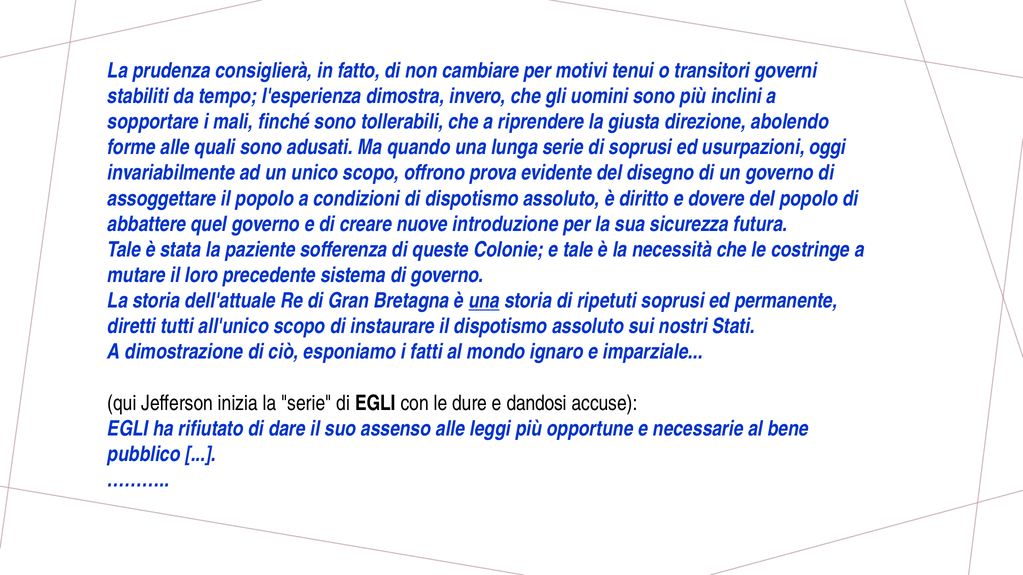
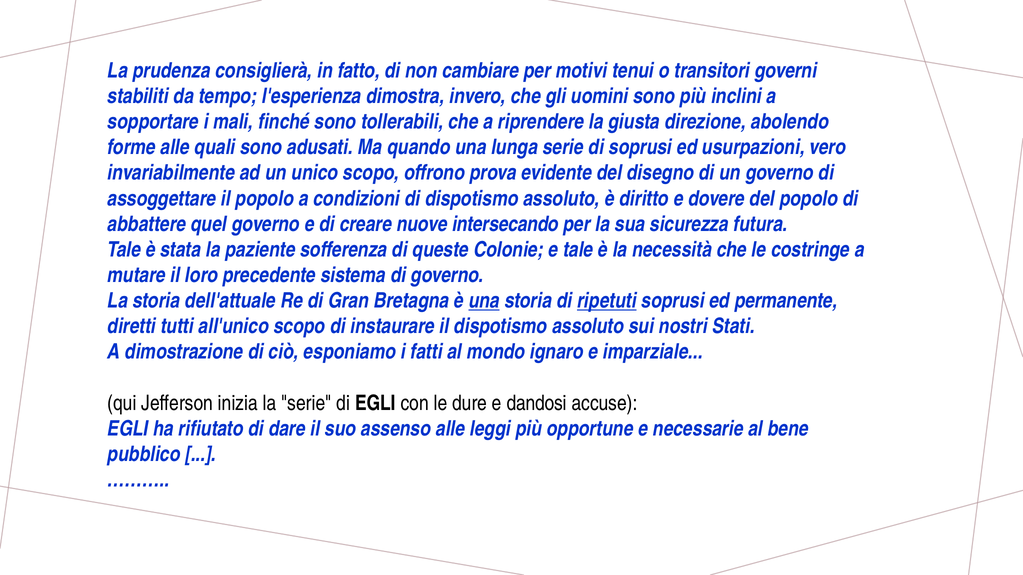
oggi: oggi -> vero
introduzione: introduzione -> intersecando
ripetuti underline: none -> present
